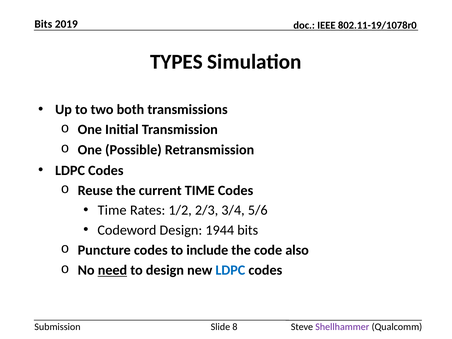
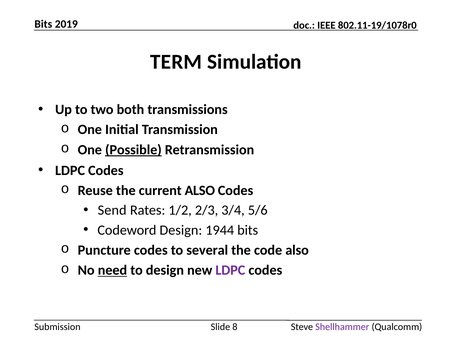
TYPES: TYPES -> TERM
Possible underline: none -> present
current TIME: TIME -> ALSO
Time at (112, 210): Time -> Send
include: include -> several
LDPC at (230, 270) colour: blue -> purple
